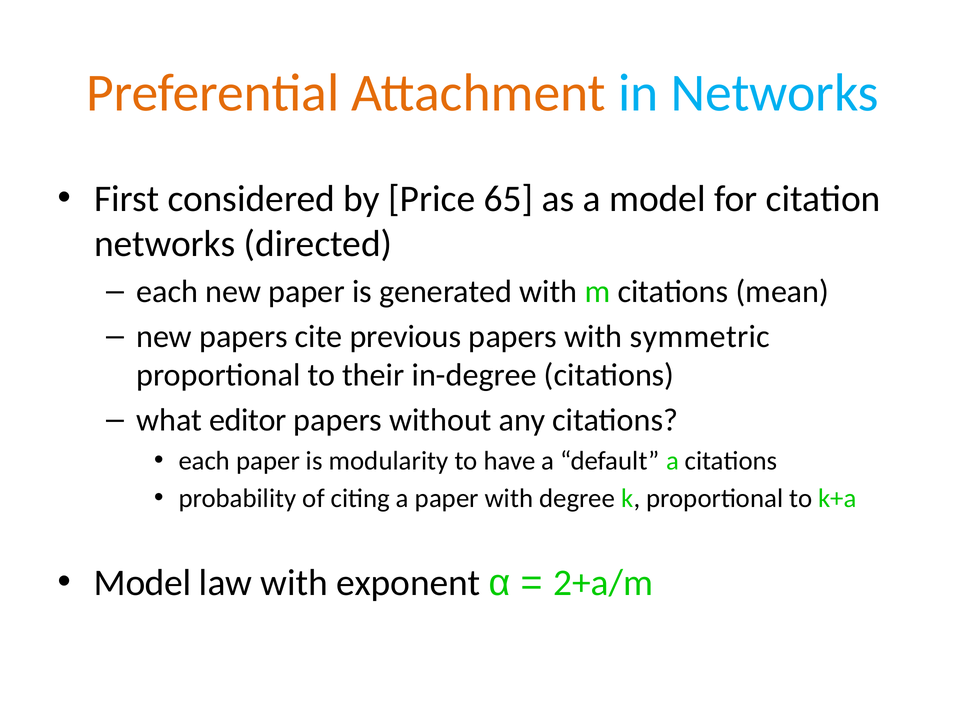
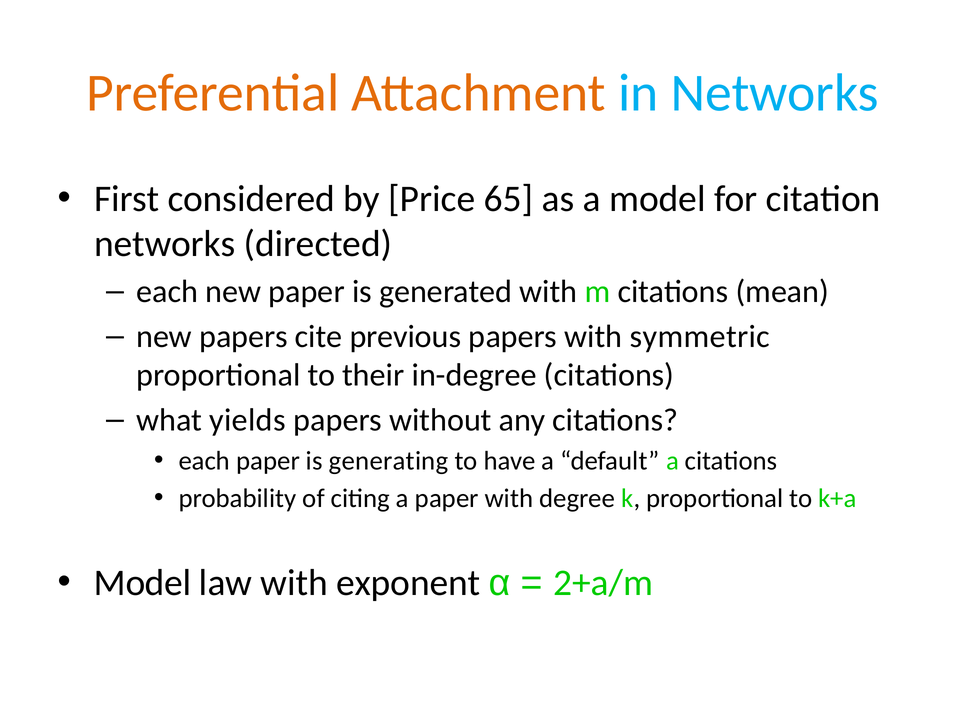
editor: editor -> yields
modularity: modularity -> generating
